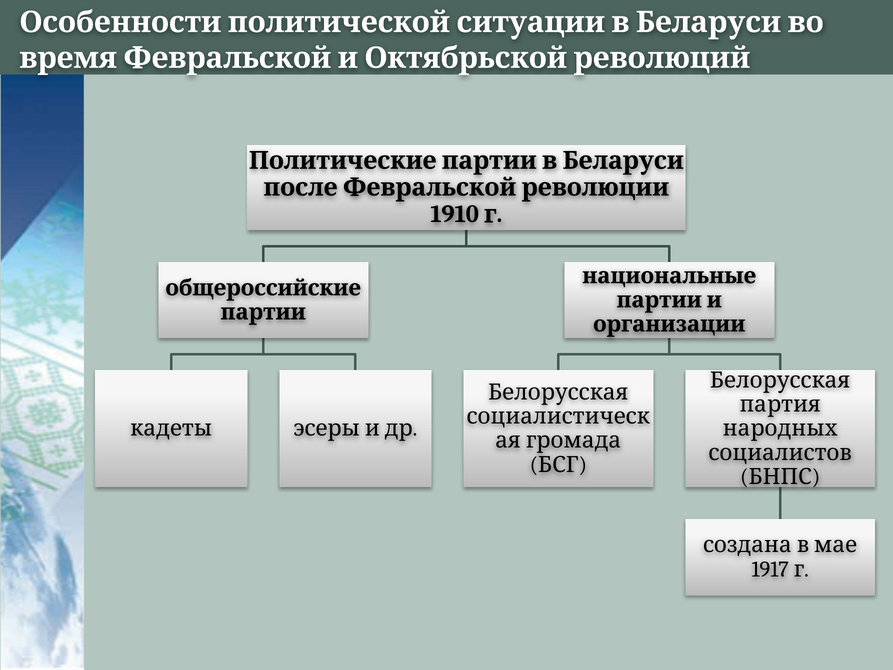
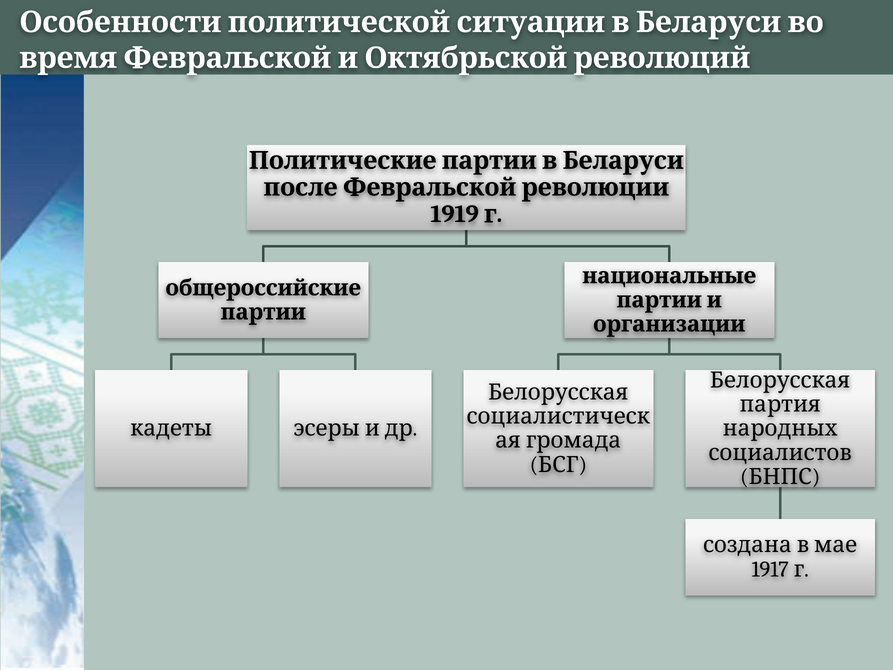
1910: 1910 -> 1919
